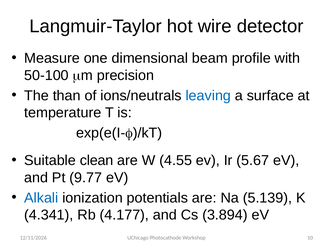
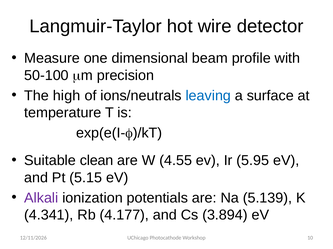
than: than -> high
5.67: 5.67 -> 5.95
9.77: 9.77 -> 5.15
Alkali colour: blue -> purple
